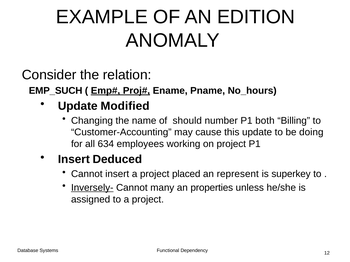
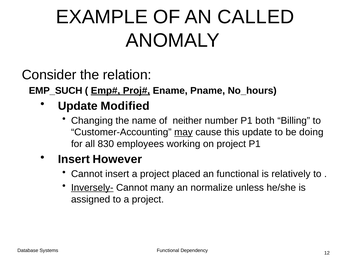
EDITION: EDITION -> CALLED
should: should -> neither
may underline: none -> present
634: 634 -> 830
Deduced: Deduced -> However
an represent: represent -> functional
superkey: superkey -> relatively
properties: properties -> normalize
